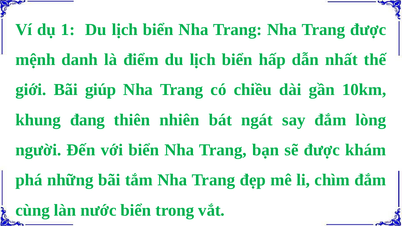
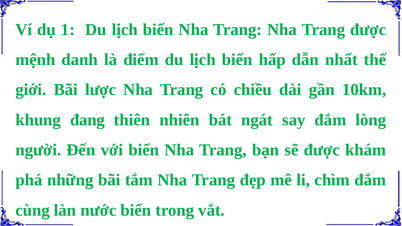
giúp: giúp -> lược
